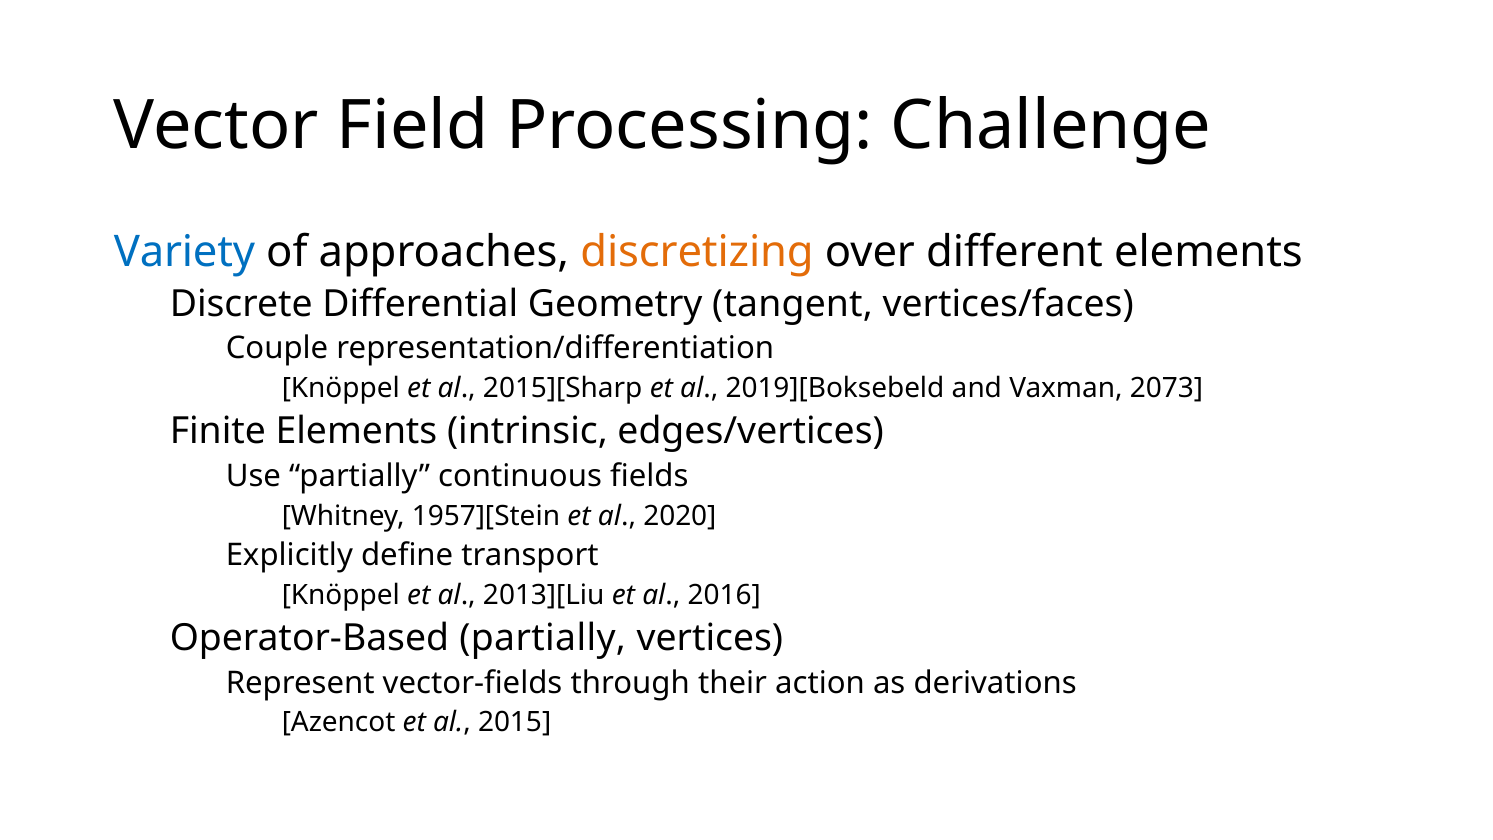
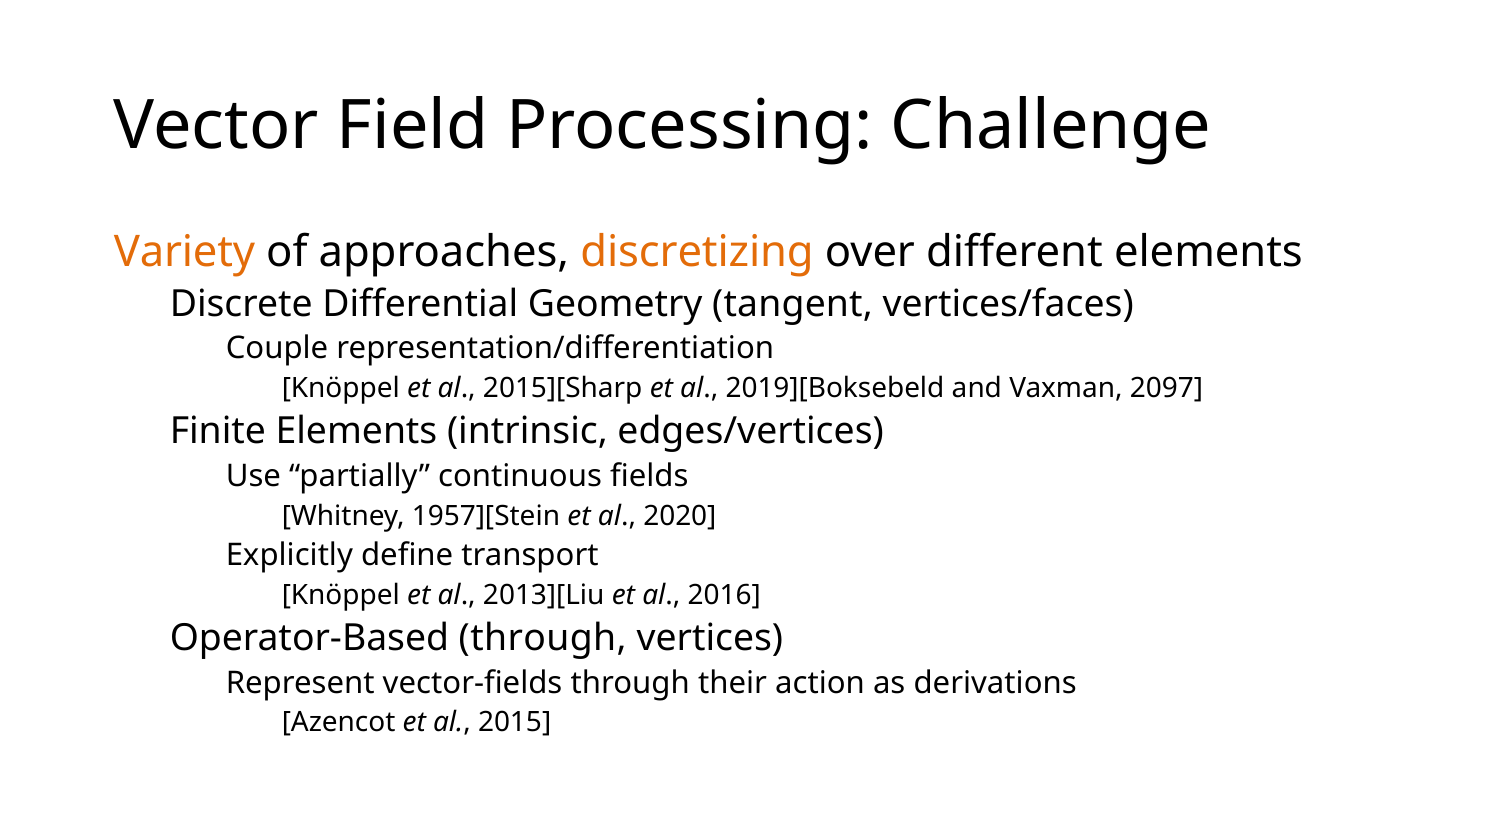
Variety colour: blue -> orange
2073: 2073 -> 2097
Operator-Based partially: partially -> through
